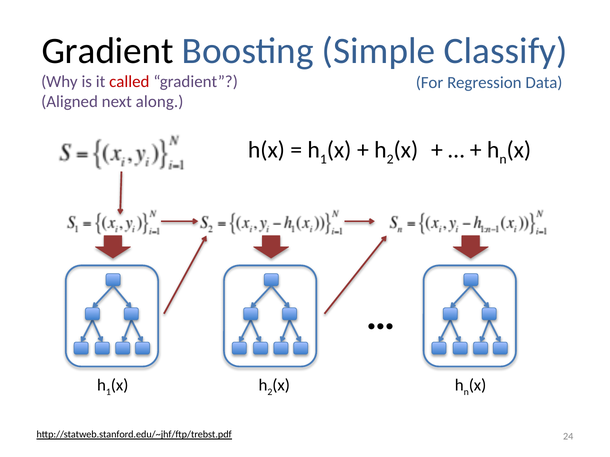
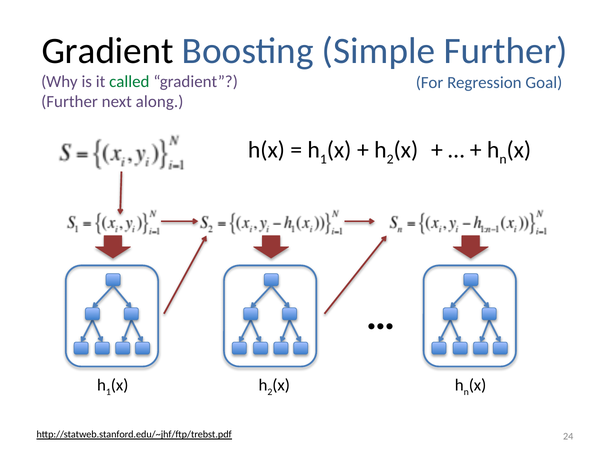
Simple Classify: Classify -> Further
called colour: red -> green
Data: Data -> Goal
Aligned at (70, 102): Aligned -> Further
